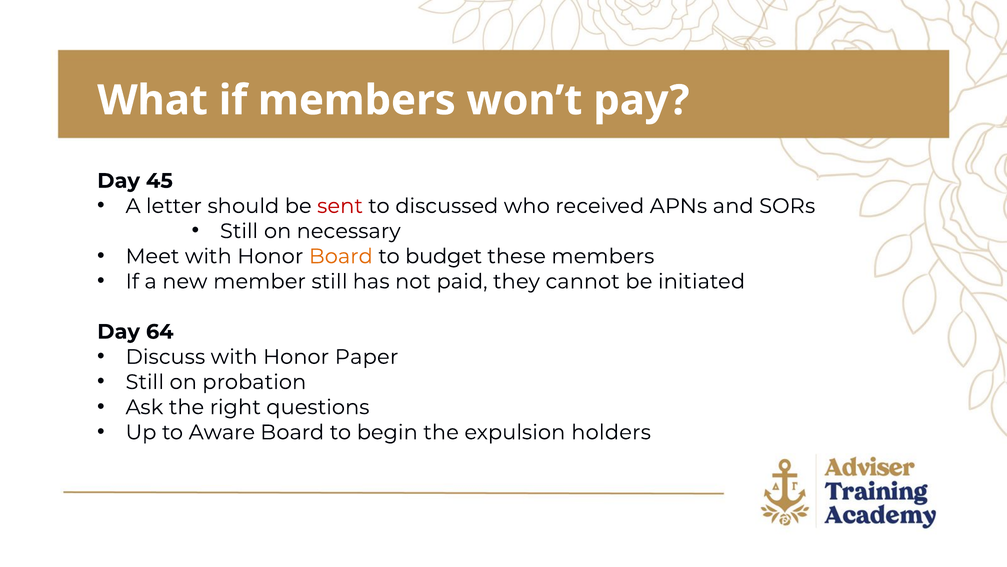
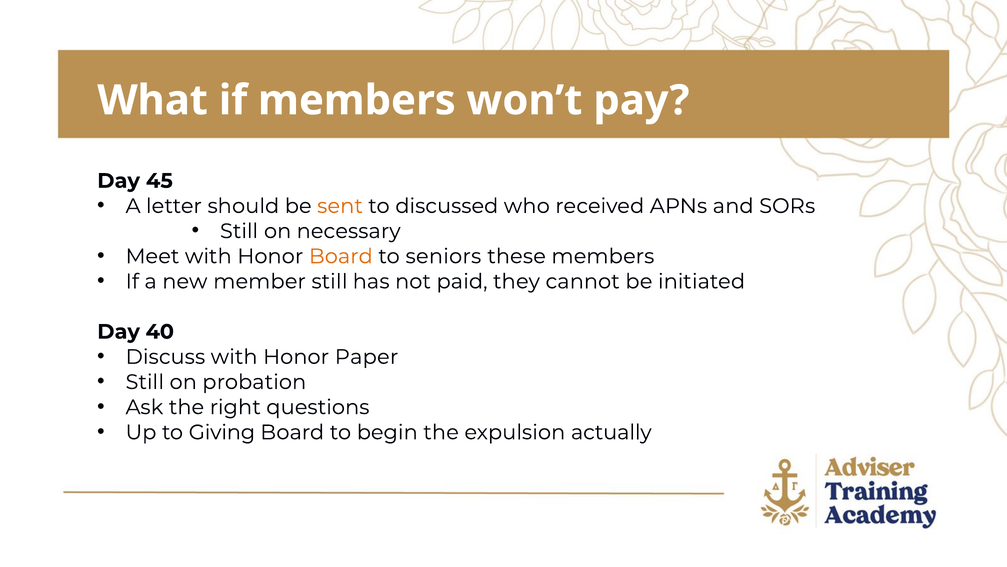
sent colour: red -> orange
budget: budget -> seniors
64: 64 -> 40
Aware: Aware -> Giving
holders: holders -> actually
